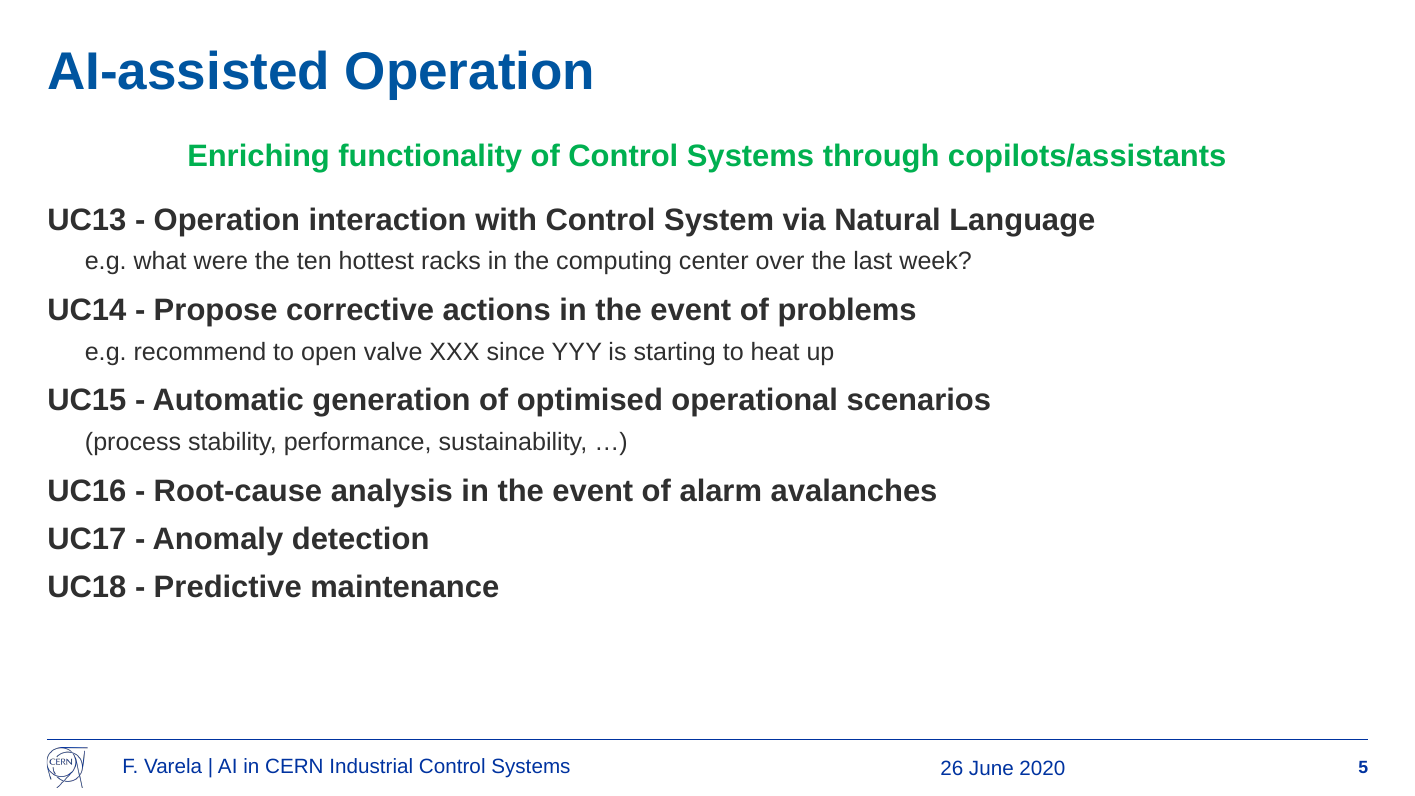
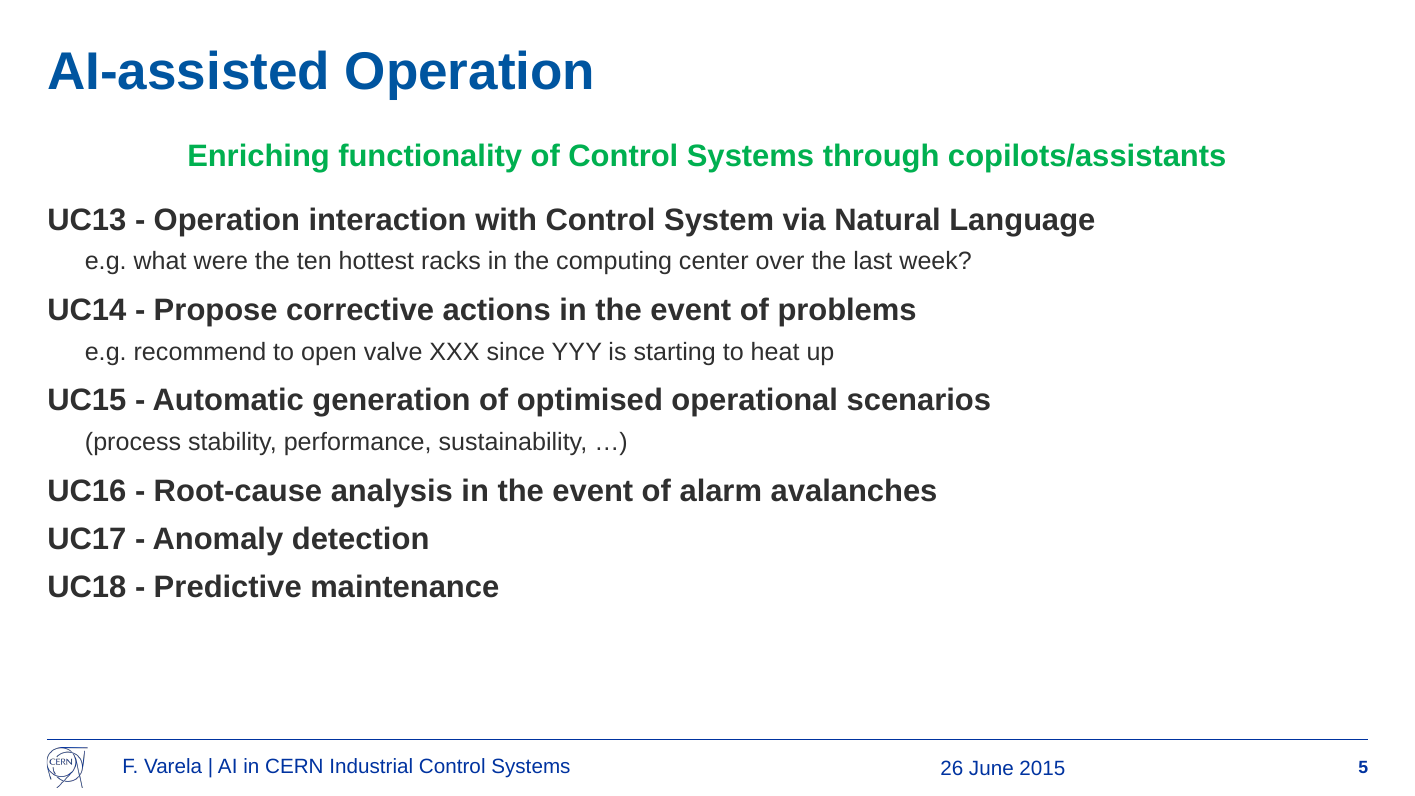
2020: 2020 -> 2015
